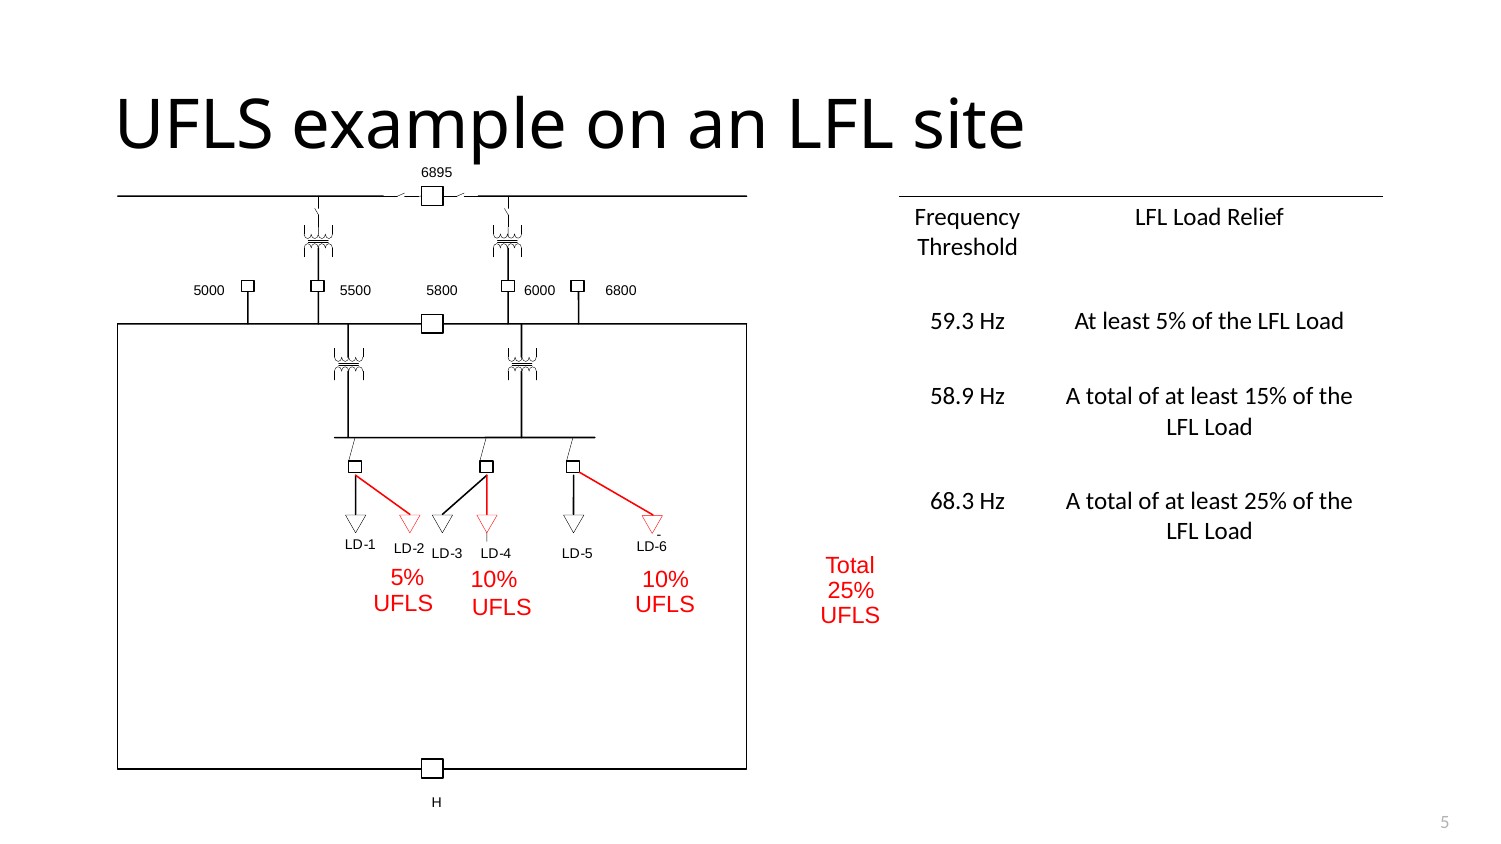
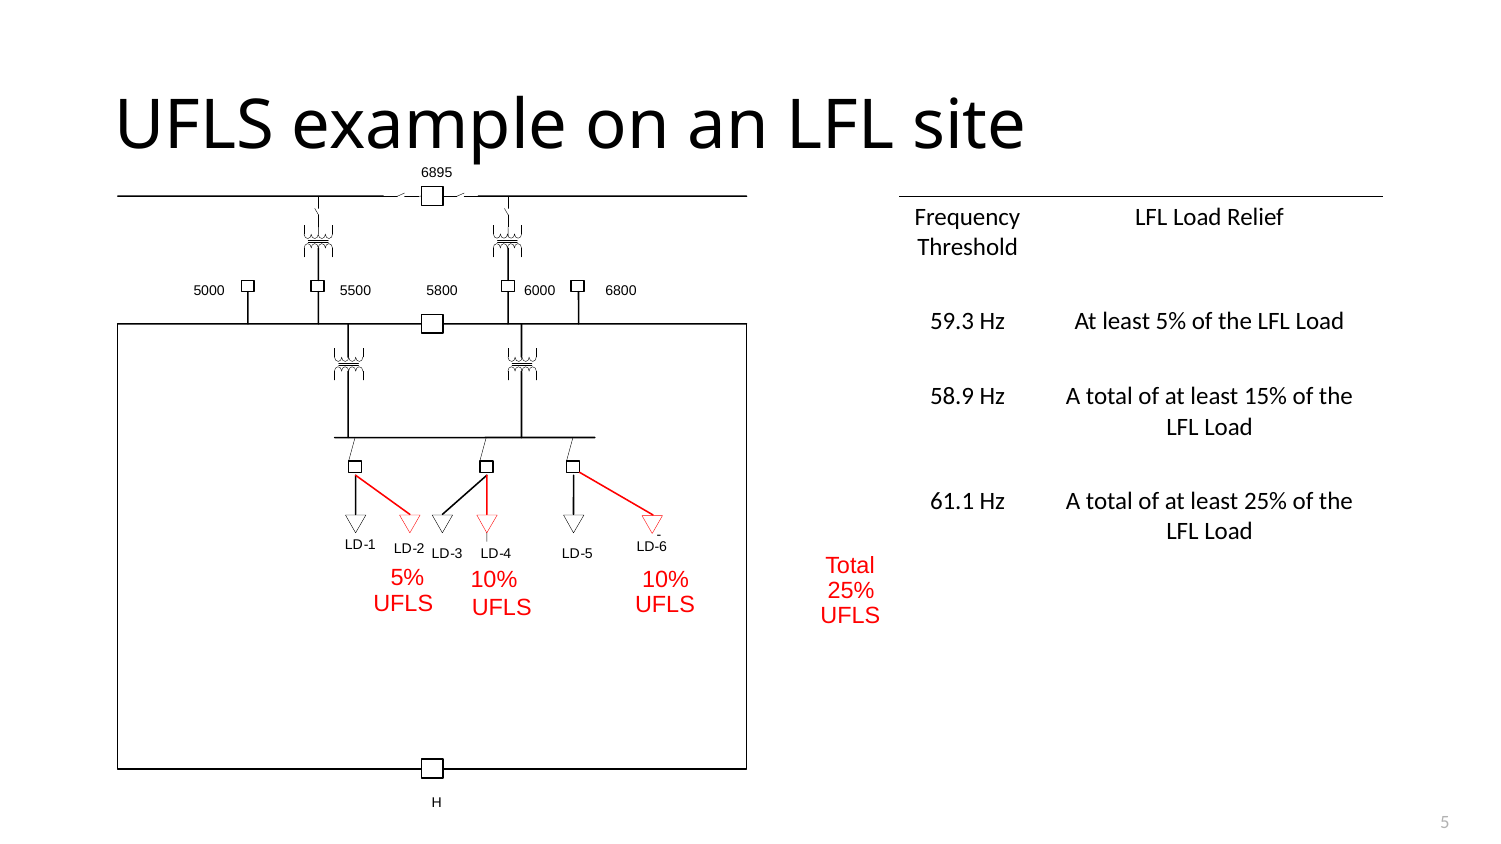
68.3: 68.3 -> 61.1
